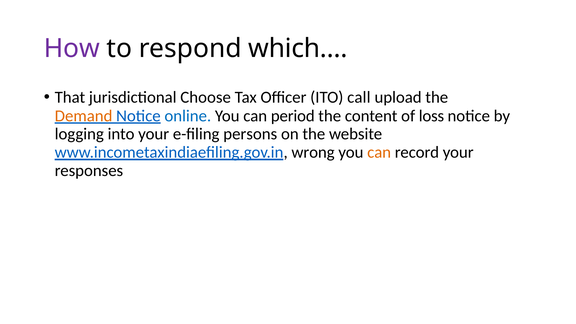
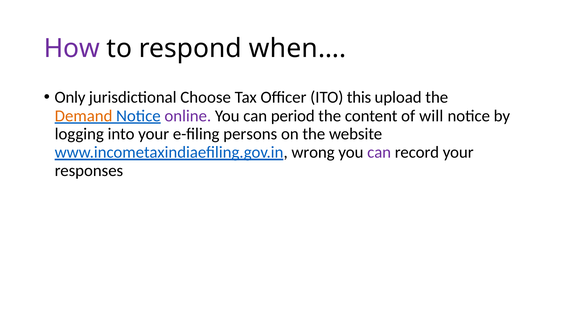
which…: which… -> when…
That: That -> Only
call: call -> this
online colour: blue -> purple
loss: loss -> will
can at (379, 152) colour: orange -> purple
